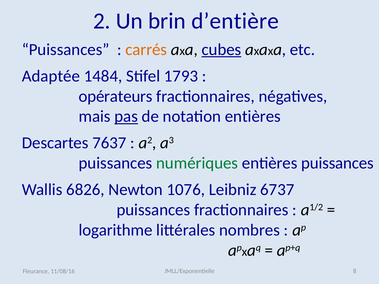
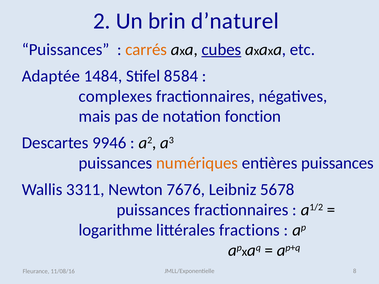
d’entière: d’entière -> d’naturel
1793: 1793 -> 8584
opérateurs: opérateurs -> complexes
pas underline: present -> none
notation entières: entières -> fonction
7637: 7637 -> 9946
numériques colour: green -> orange
6826: 6826 -> 3311
1076: 1076 -> 7676
6737: 6737 -> 5678
nombres: nombres -> fractions
